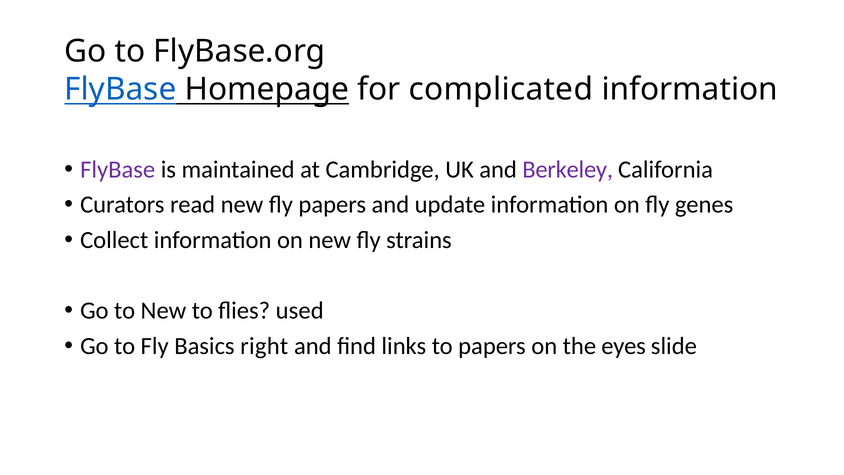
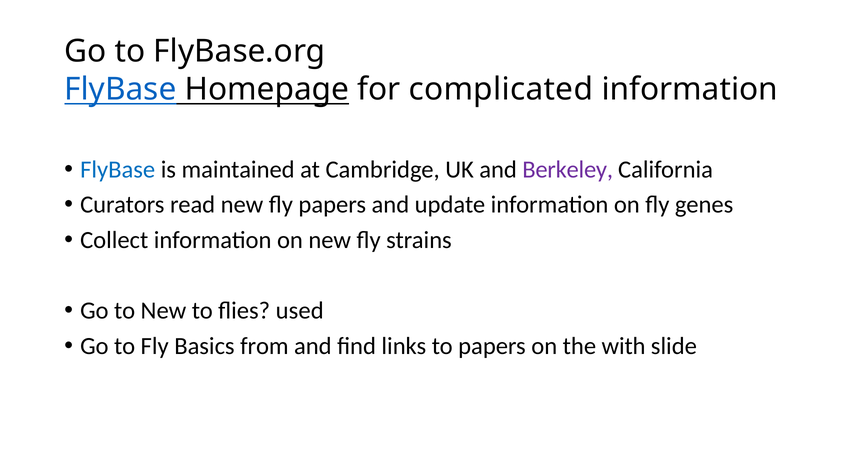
FlyBase at (118, 169) colour: purple -> blue
right: right -> from
eyes: eyes -> with
